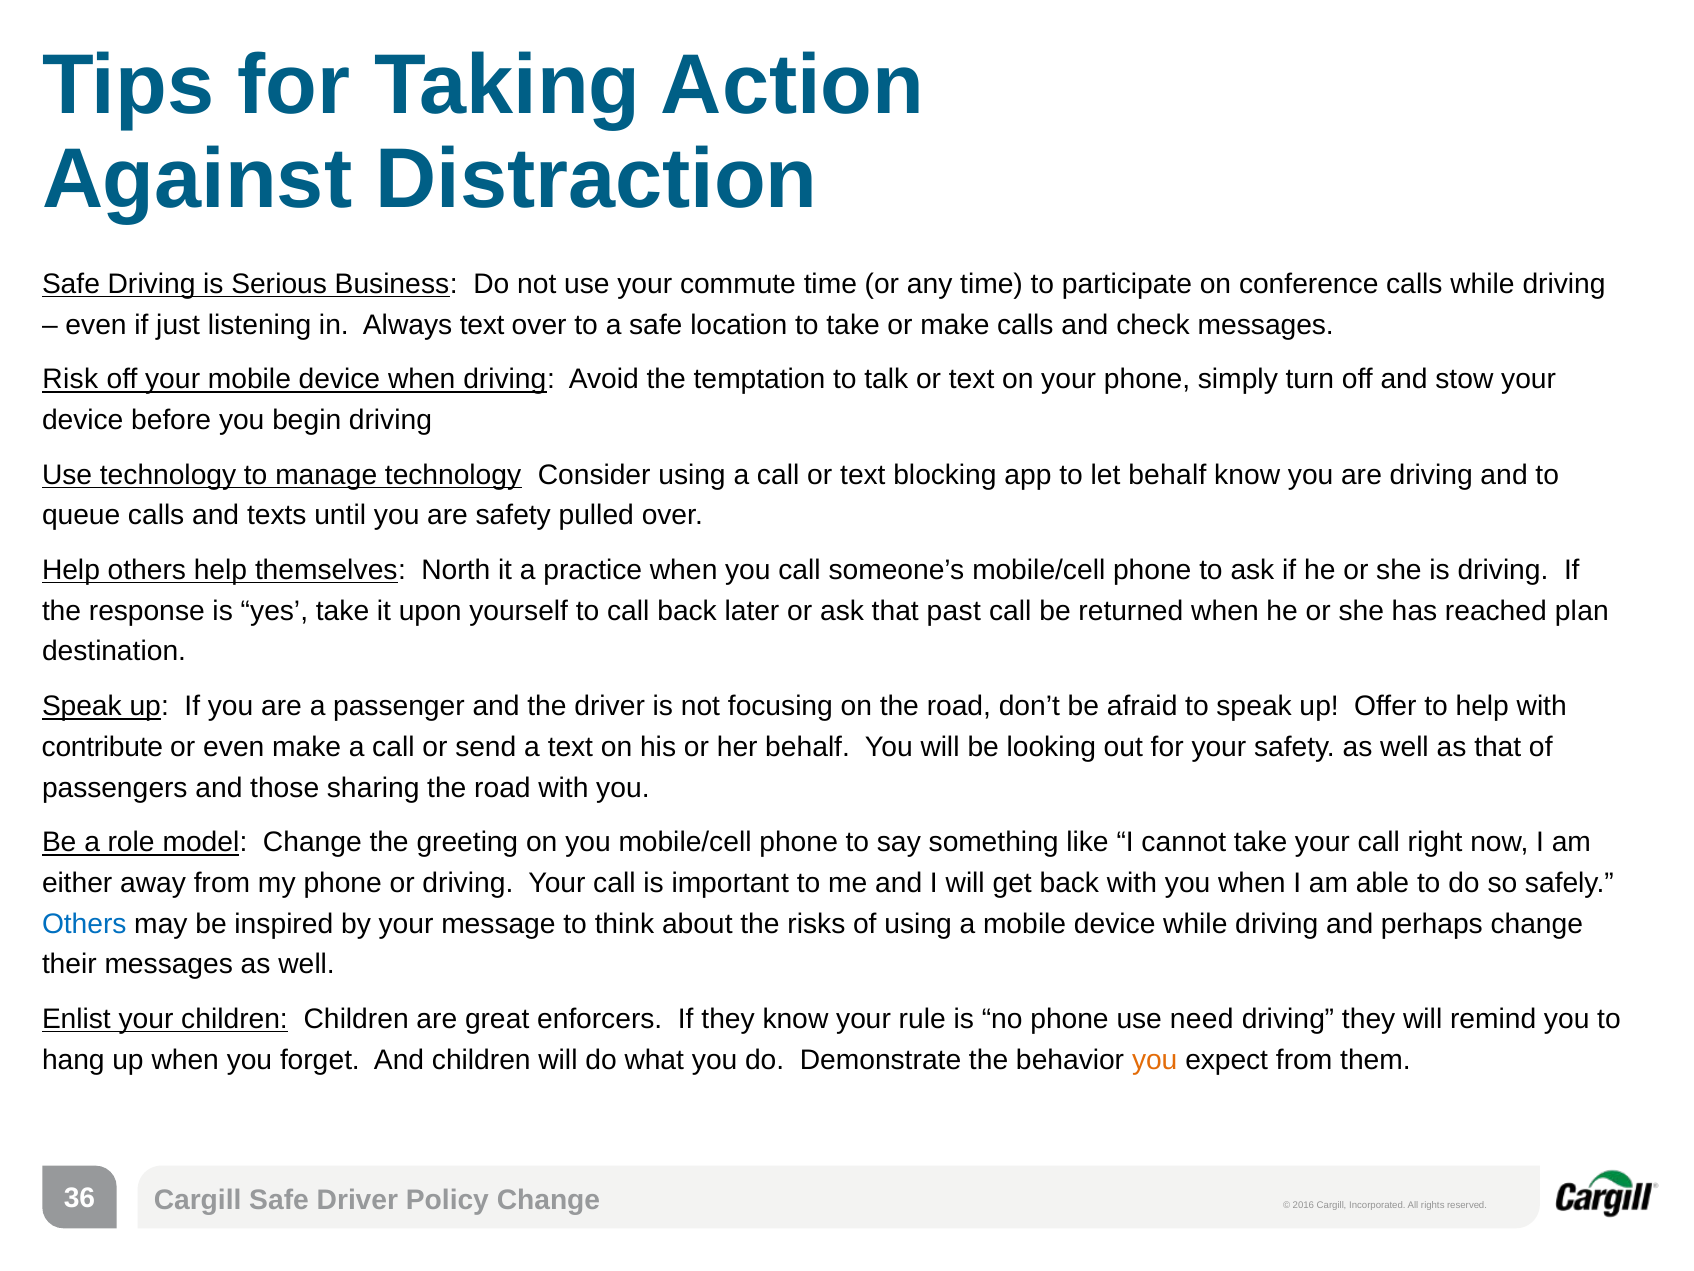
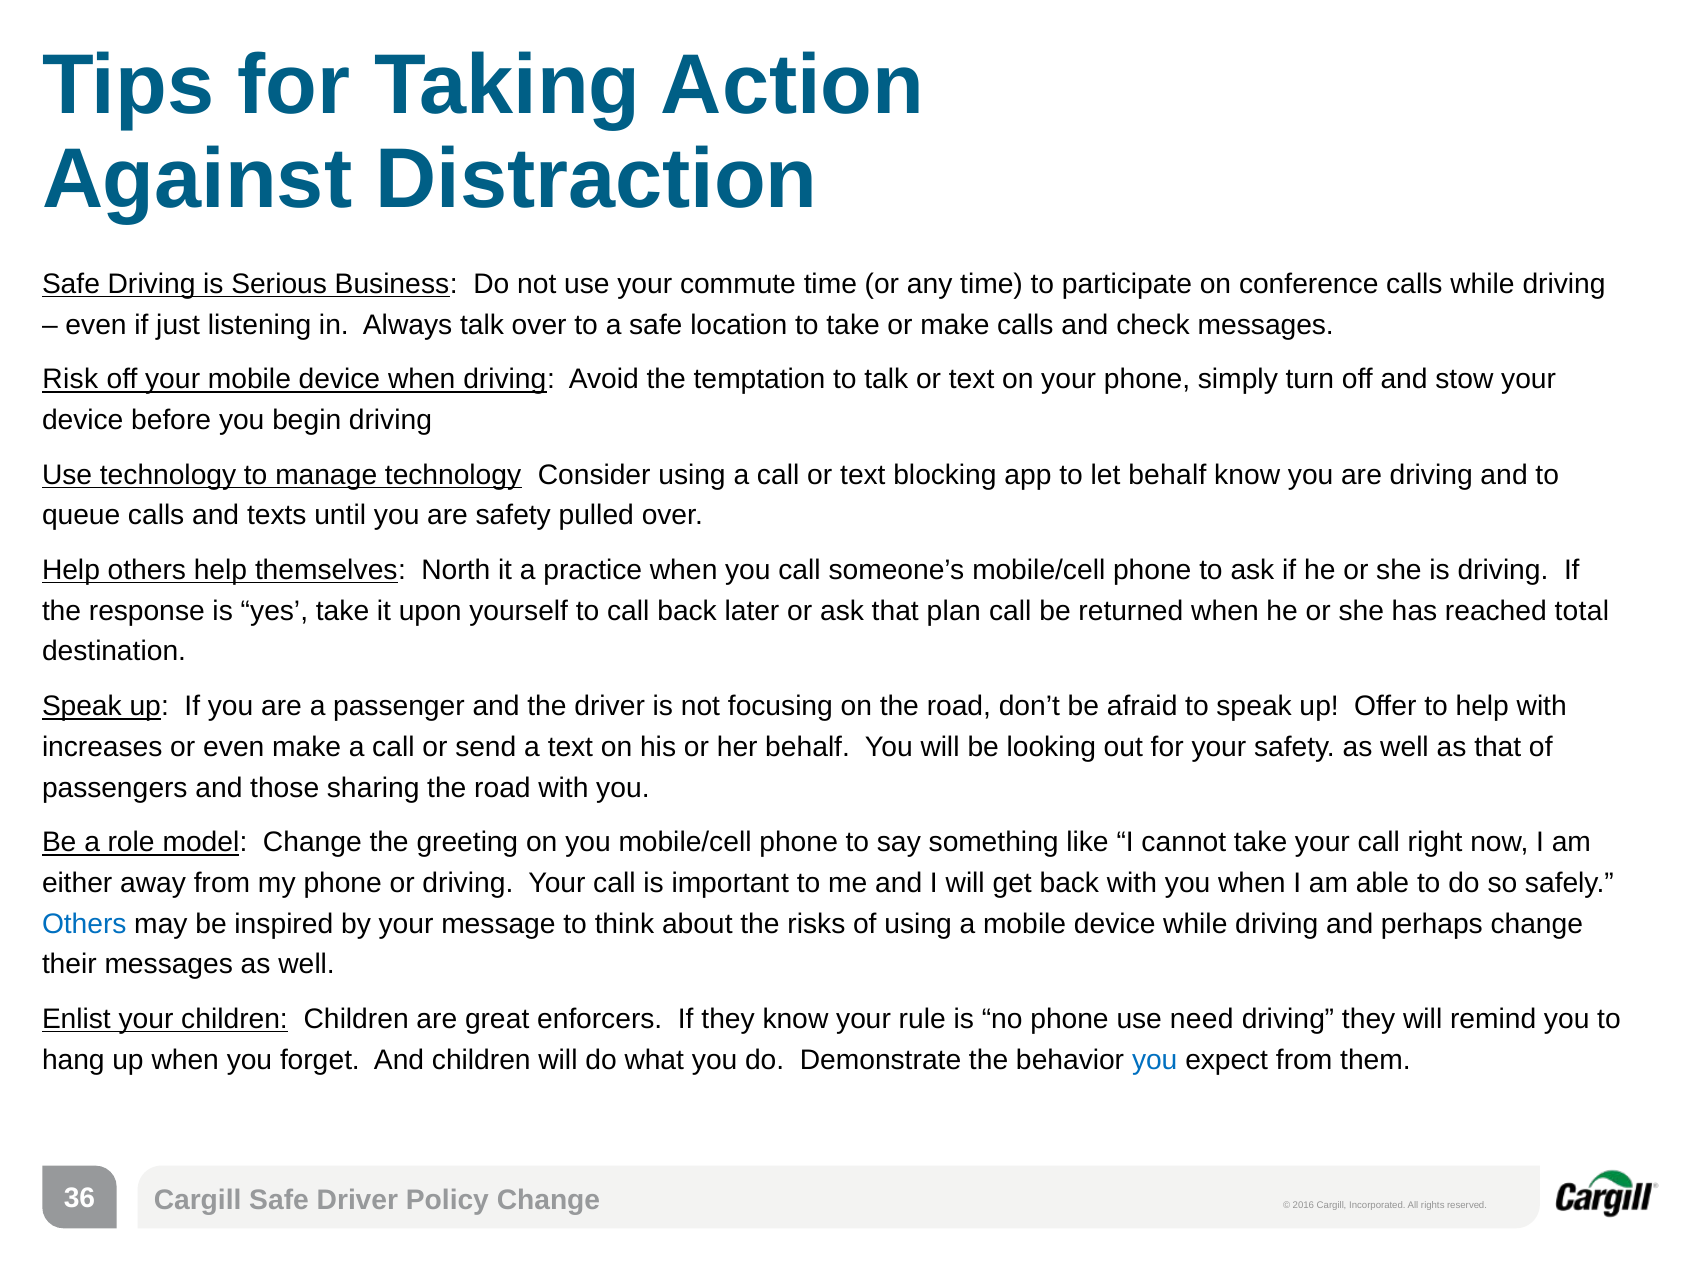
Always text: text -> talk
past: past -> plan
plan: plan -> total
contribute: contribute -> increases
you at (1155, 1059) colour: orange -> blue
